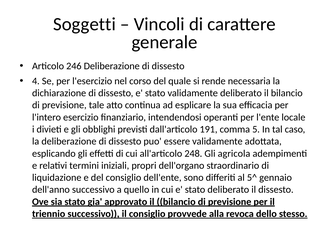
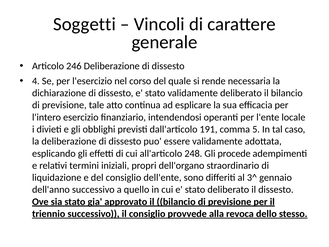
agricola: agricola -> procede
5^: 5^ -> 3^
